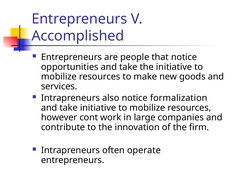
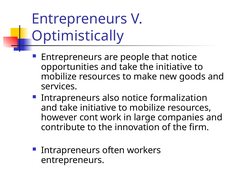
Accomplished: Accomplished -> Optimistically
operate: operate -> workers
